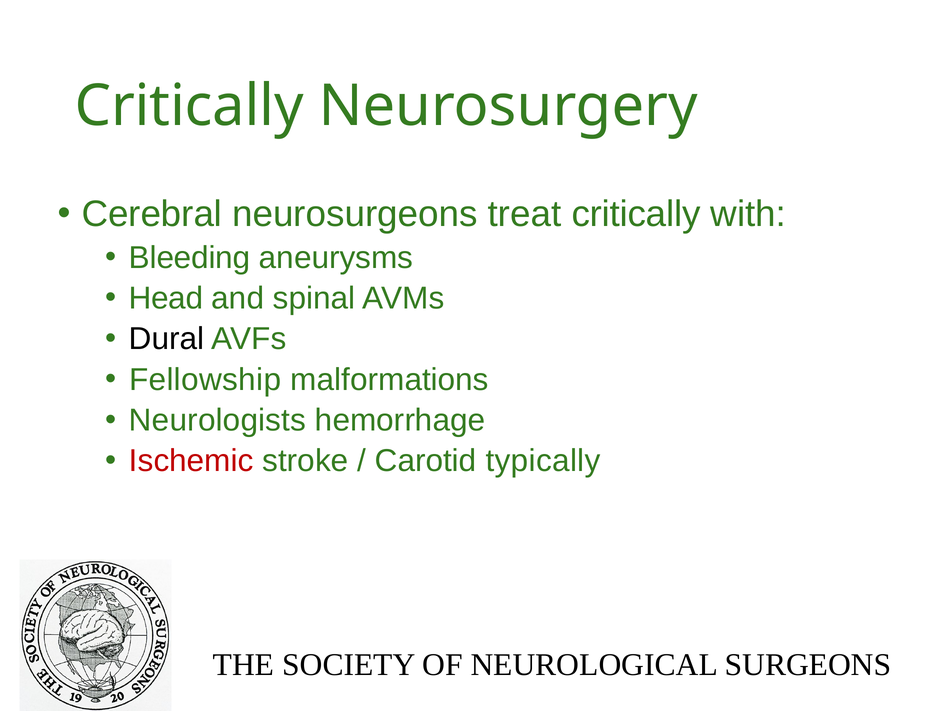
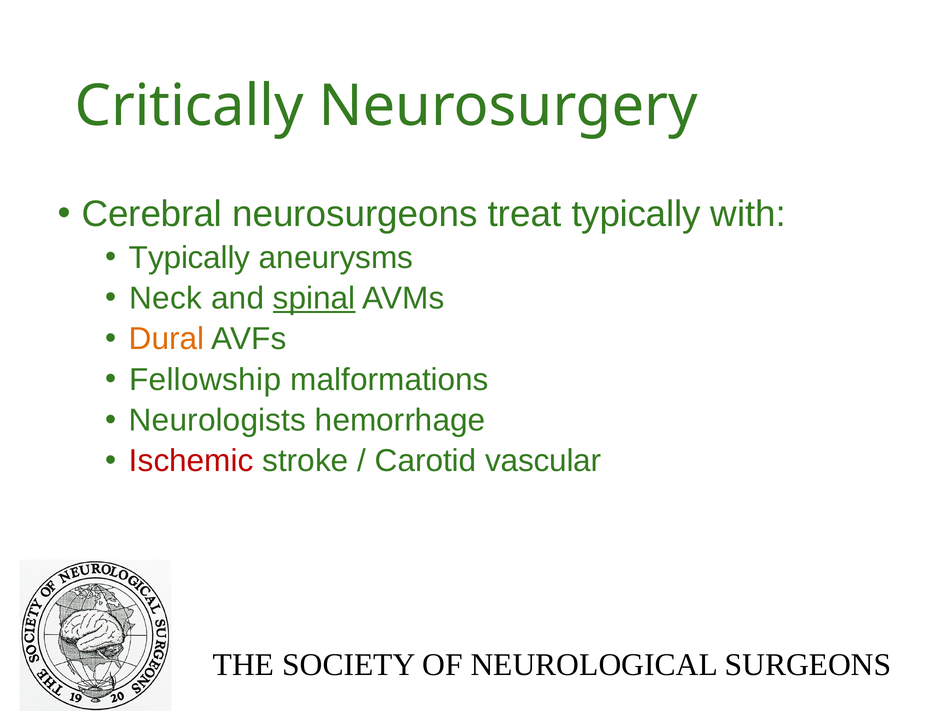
treat critically: critically -> typically
Bleeding at (190, 258): Bleeding -> Typically
Head: Head -> Neck
spinal underline: none -> present
Dural colour: black -> orange
typically: typically -> vascular
